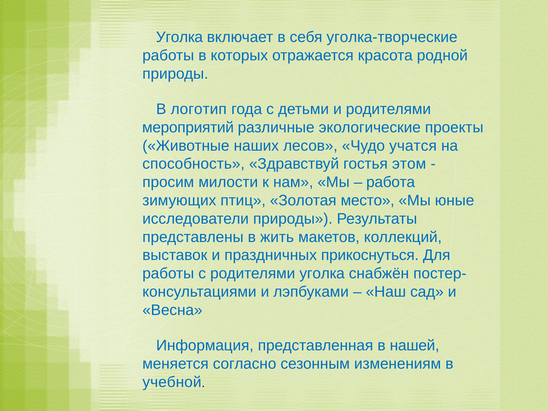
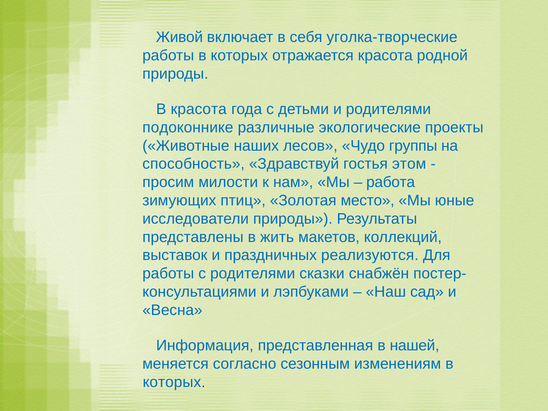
Уголка at (179, 37): Уголка -> Живой
В логотип: логотип -> красота
мероприятий: мероприятий -> подоконнике
учатся: учатся -> группы
прикоснуться: прикоснуться -> реализуются
родителями уголка: уголка -> сказки
учебной at (172, 382): учебной -> которых
